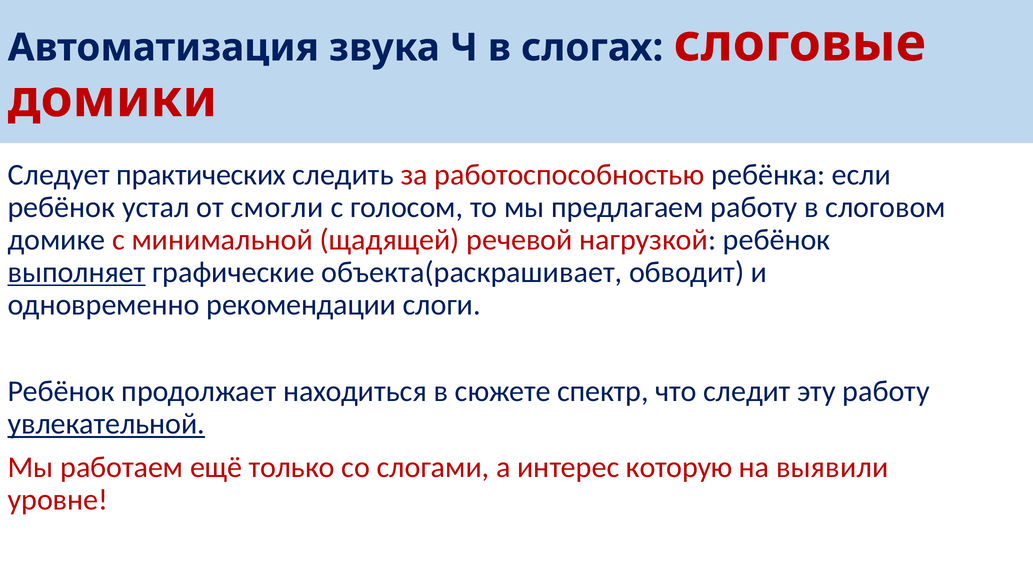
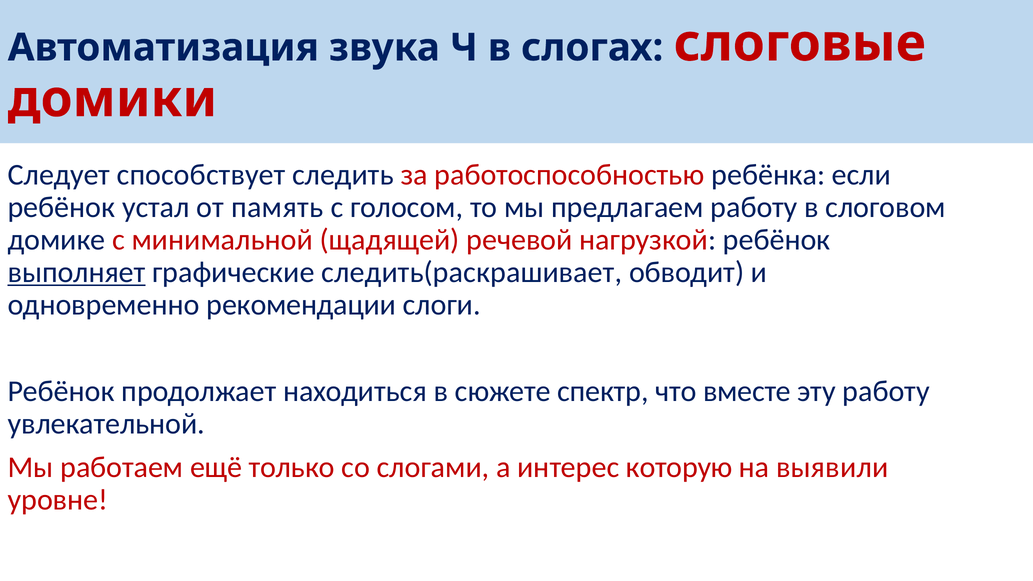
практических: практических -> способствует
смогли: смогли -> память
объекта(раскрашивает: объекта(раскрашивает -> следить(раскрашивает
следит: следит -> вместе
увлекательной underline: present -> none
